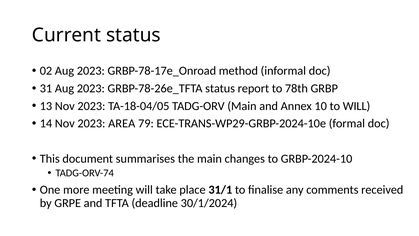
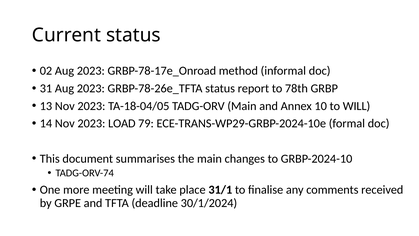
AREA: AREA -> LOAD
